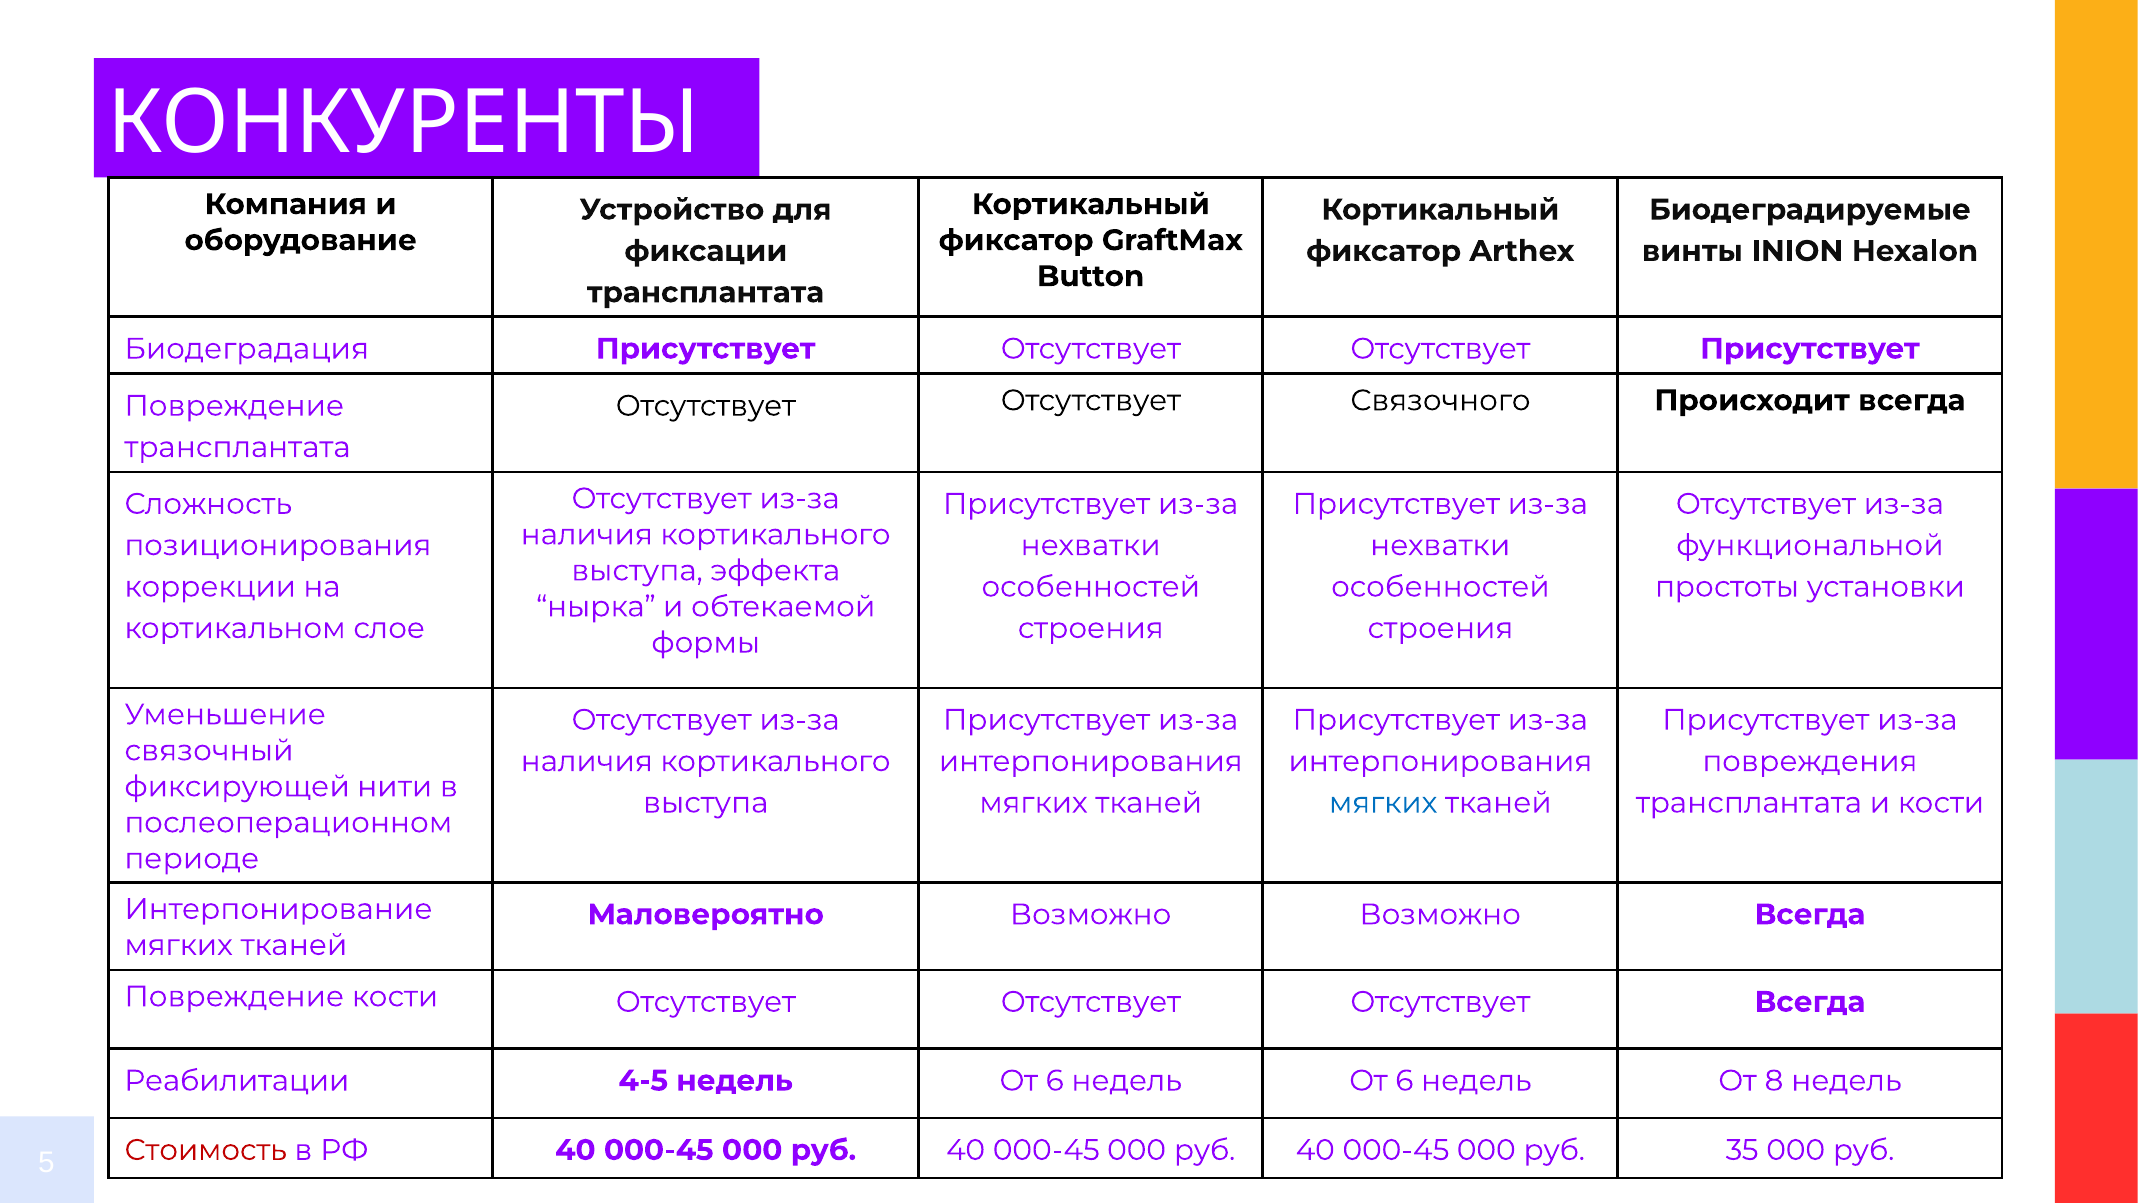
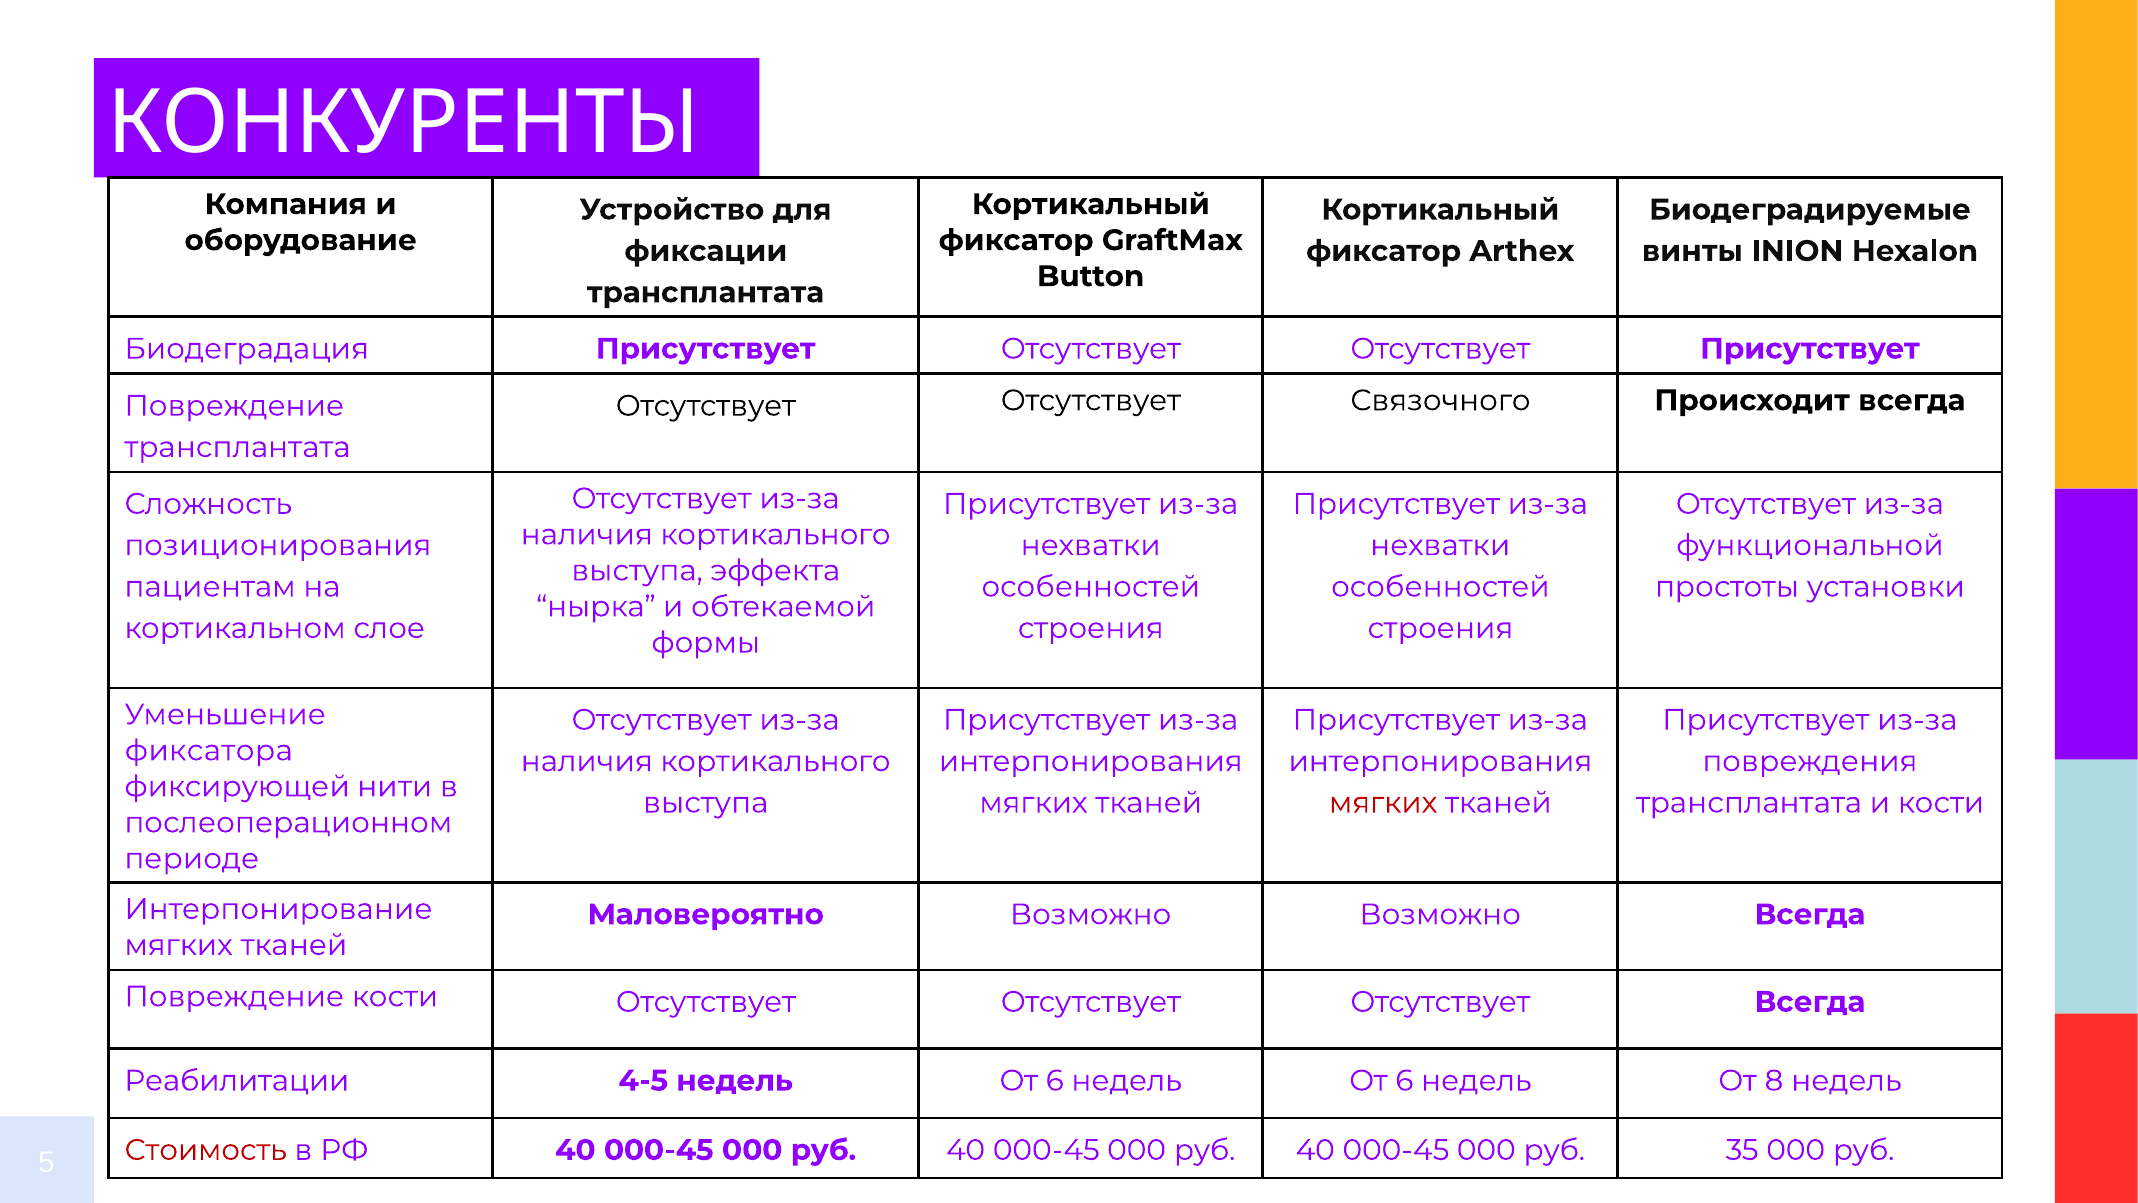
коррекции: коррекции -> пациентам
связочный: связочный -> фиксатора
мягких at (1383, 803) colour: blue -> red
